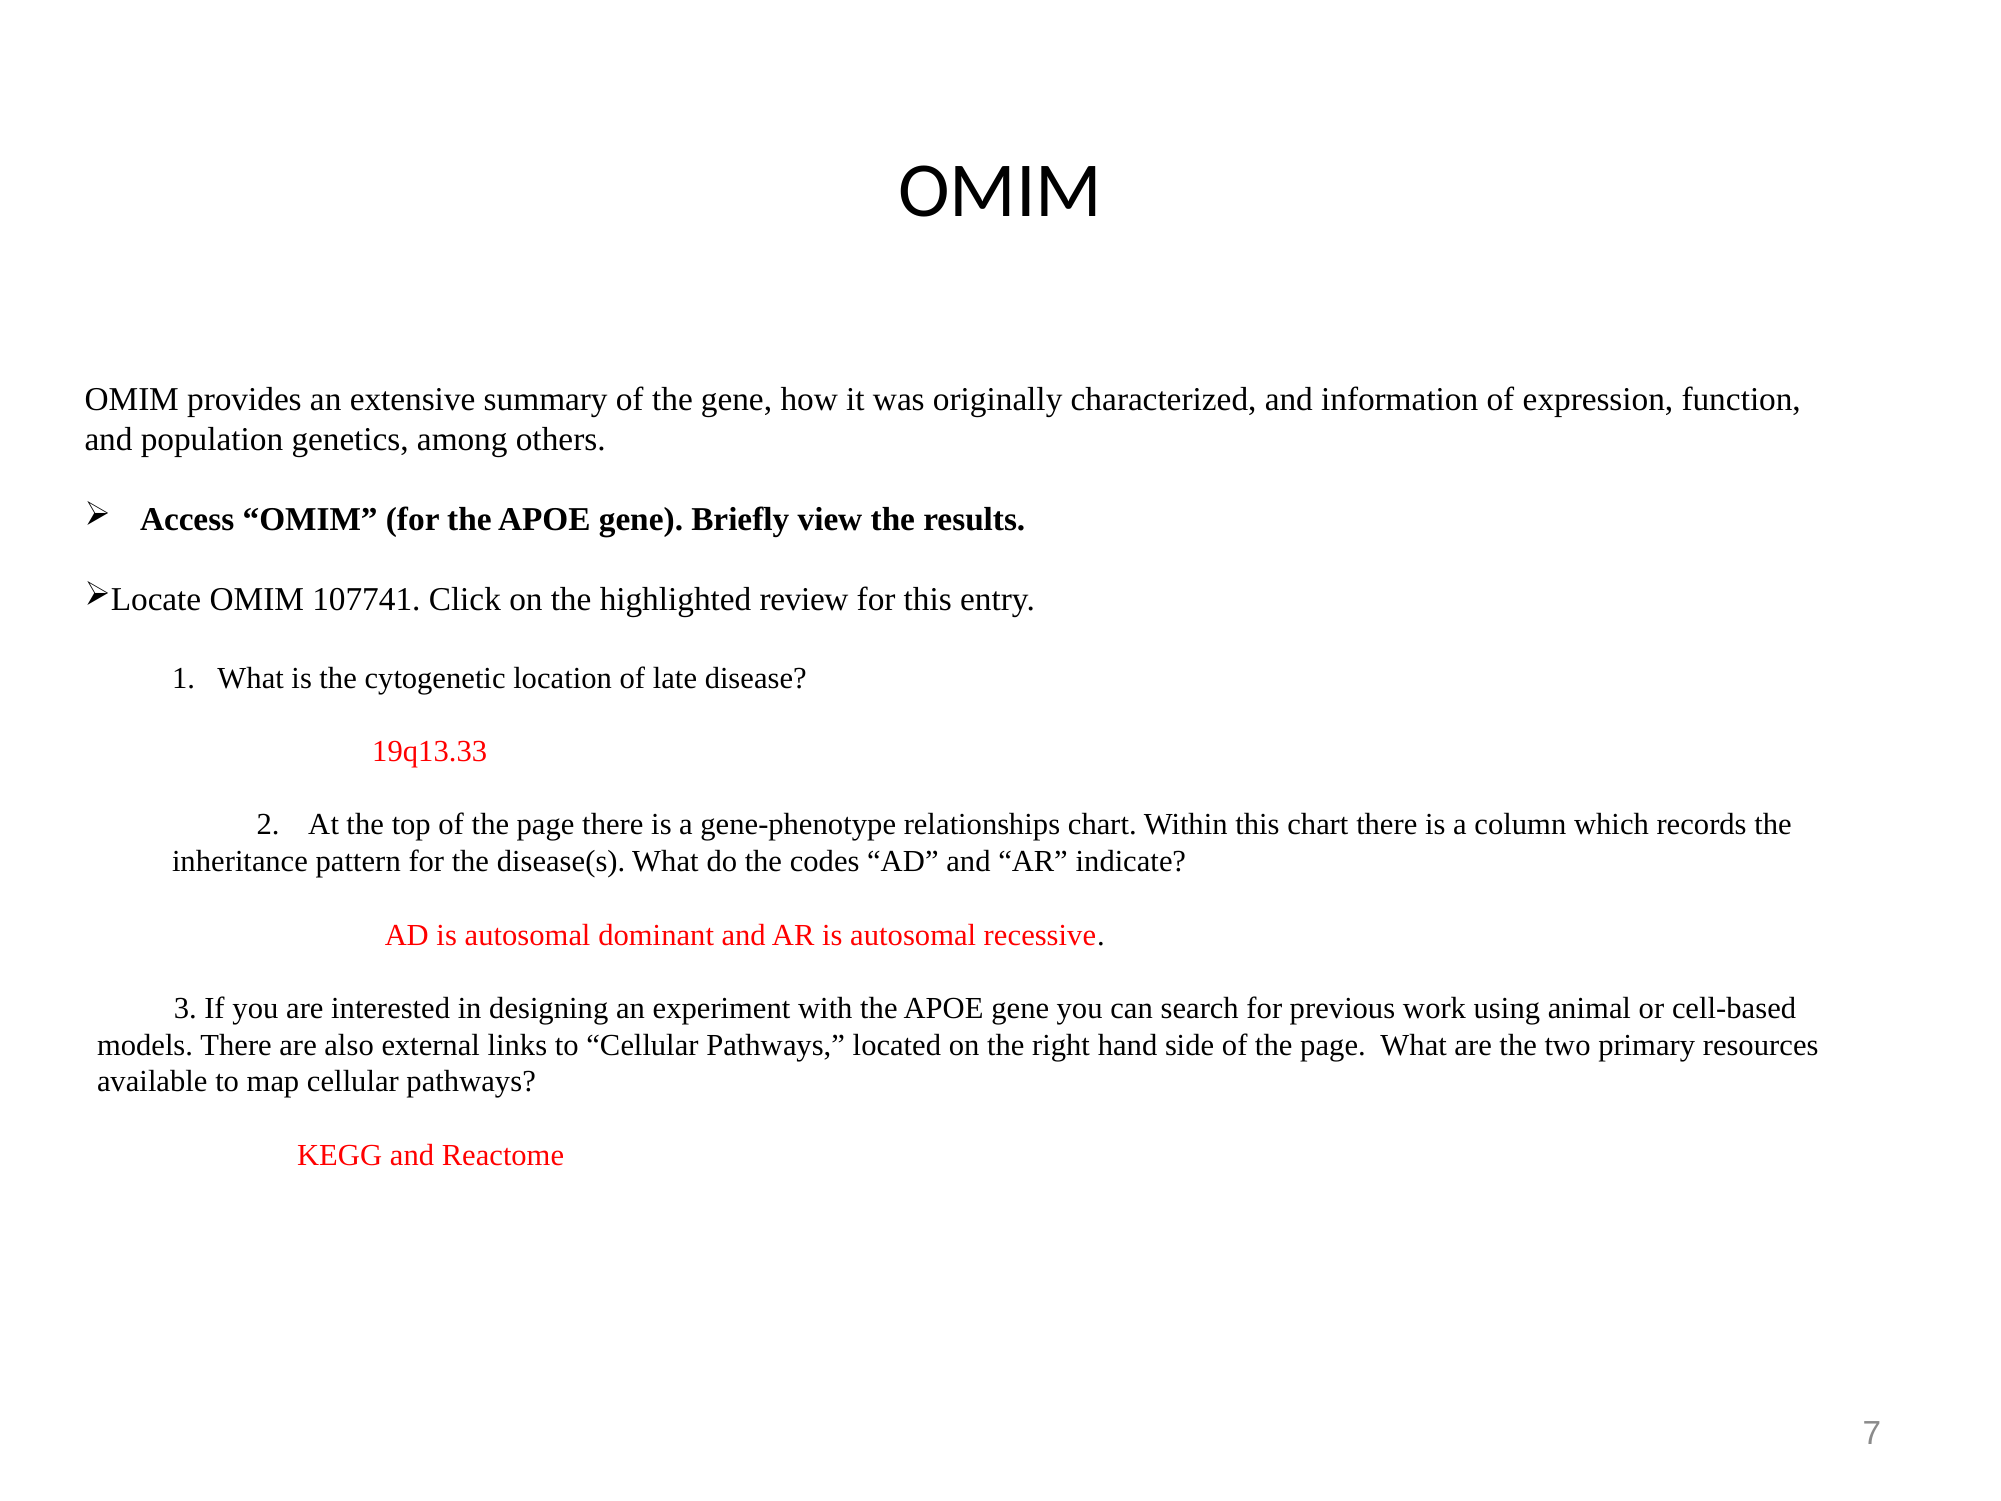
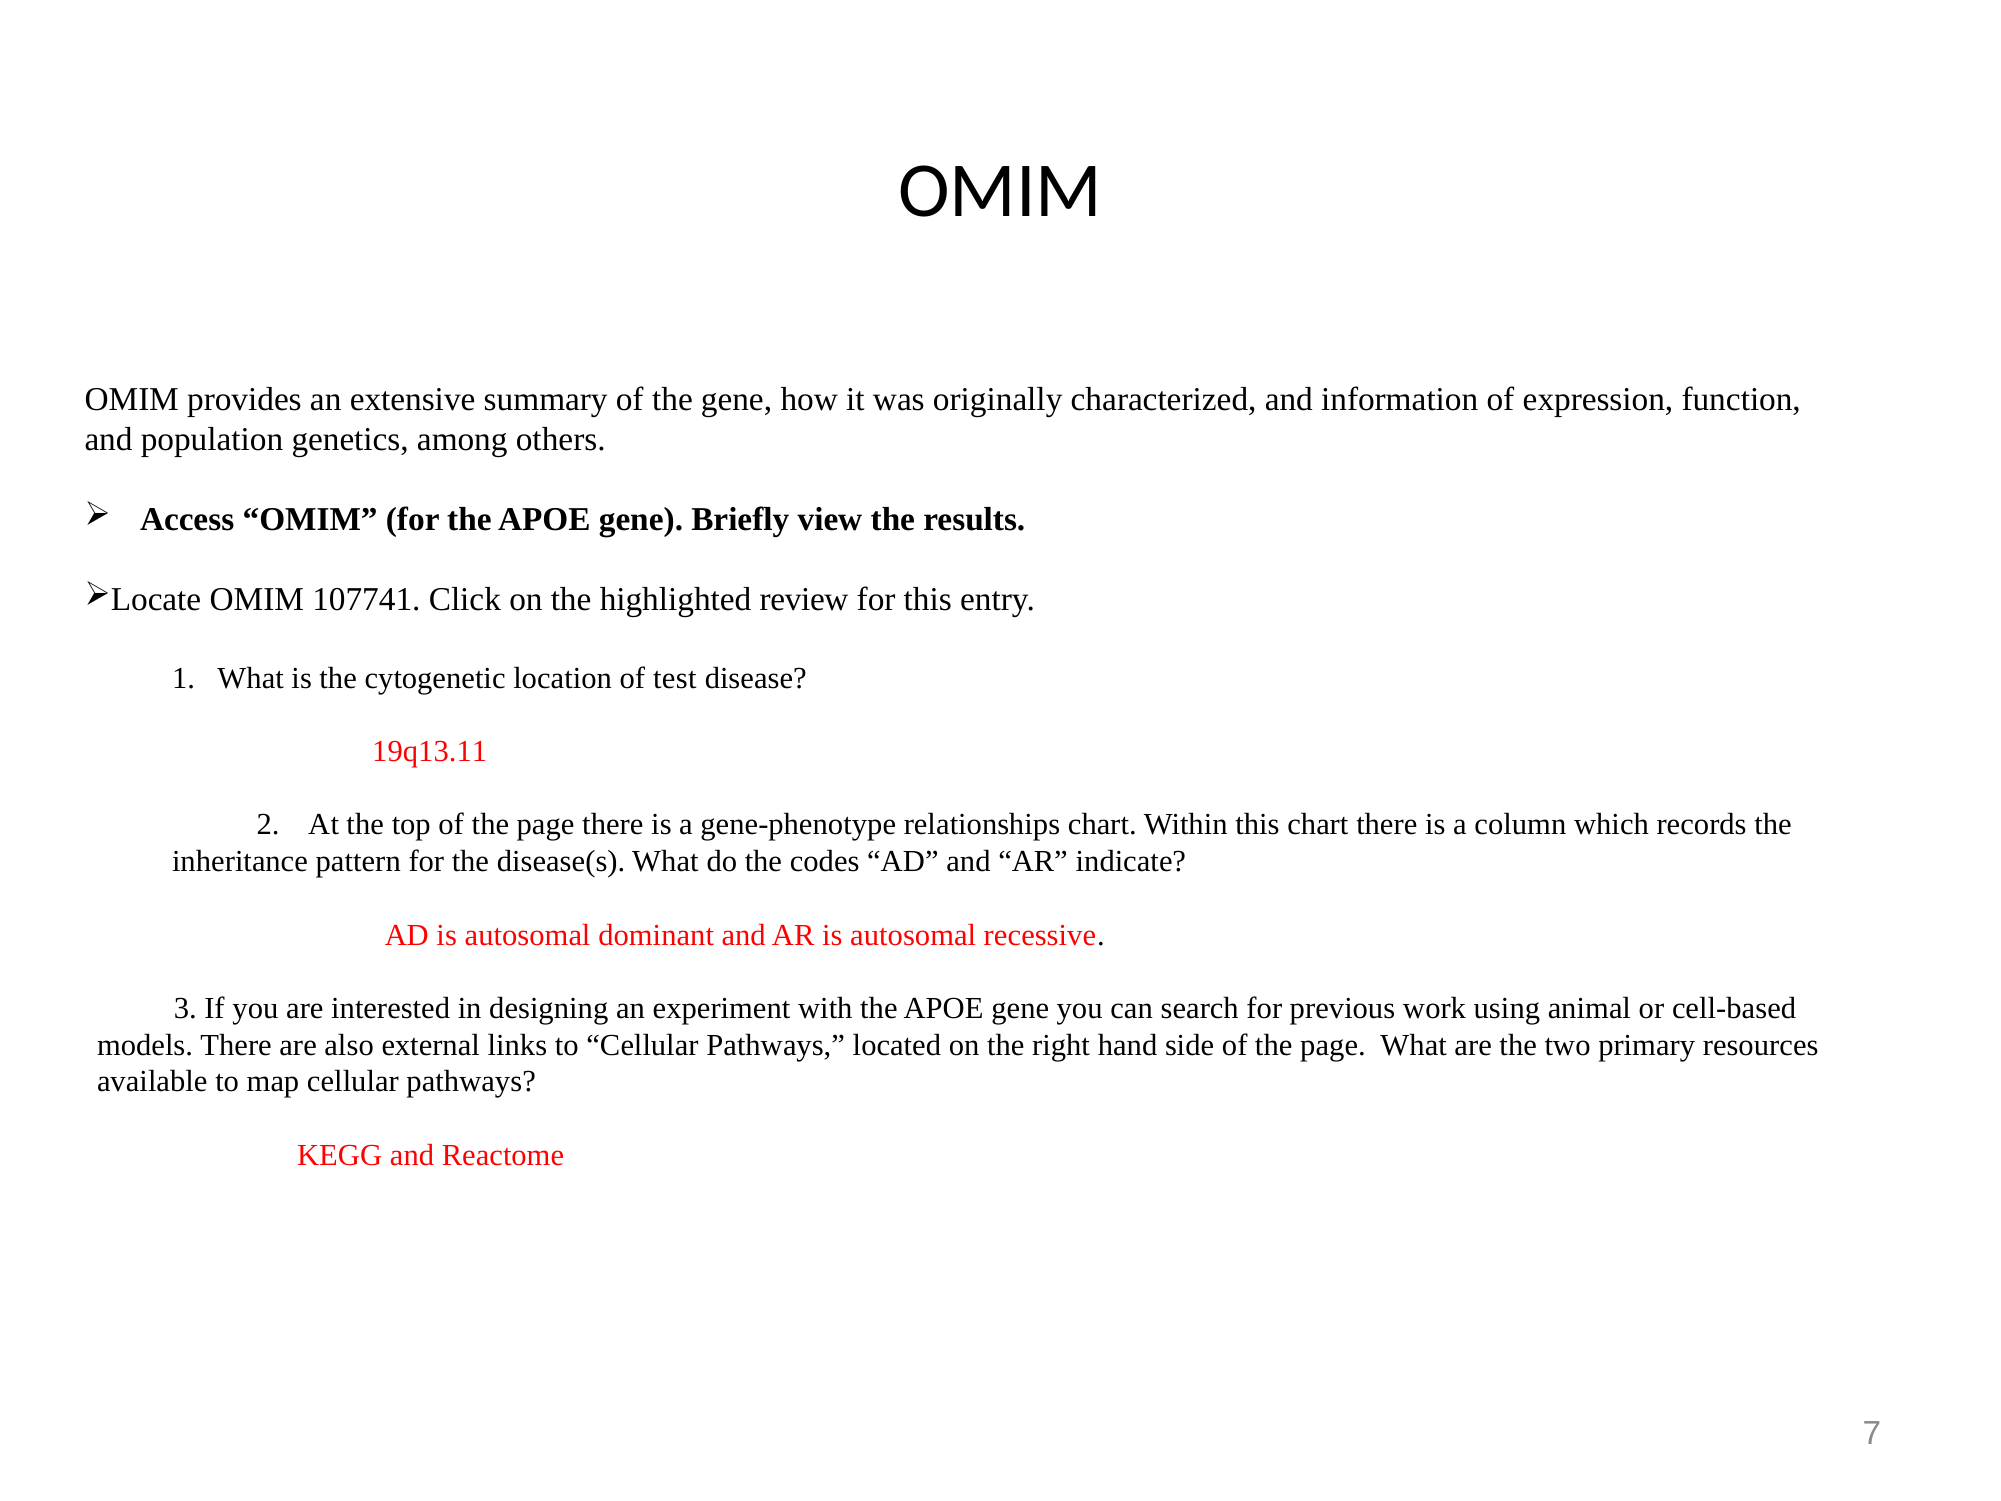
late: late -> test
19q13.33: 19q13.33 -> 19q13.11
